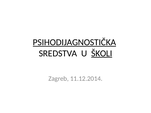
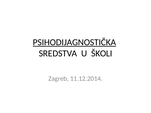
ŠKOLI underline: present -> none
